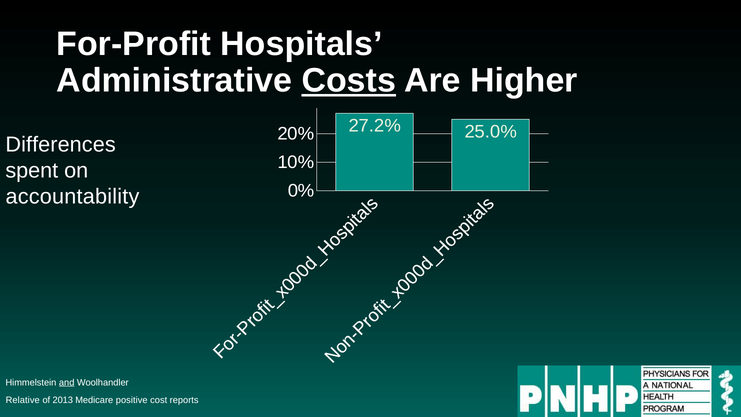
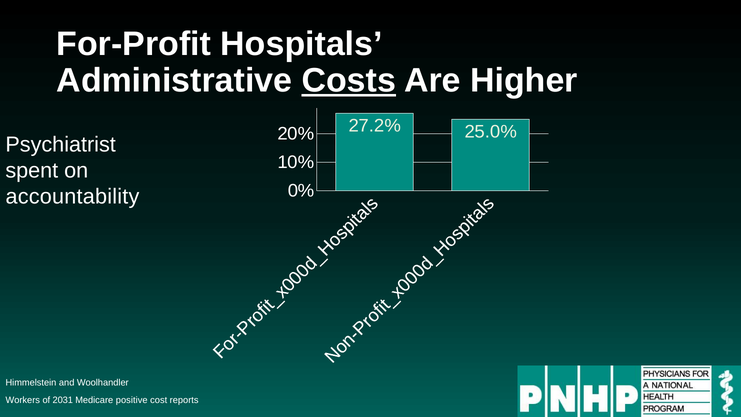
Differences: Differences -> Psychiatrist
and underline: present -> none
Relative: Relative -> Workers
2013: 2013 -> 2031
